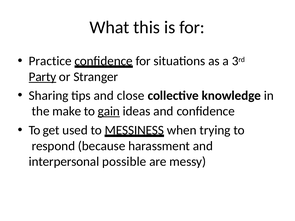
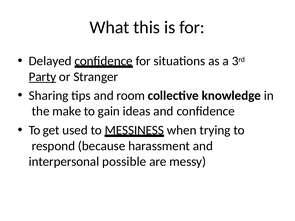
Practice: Practice -> Delayed
close: close -> room
gain underline: present -> none
